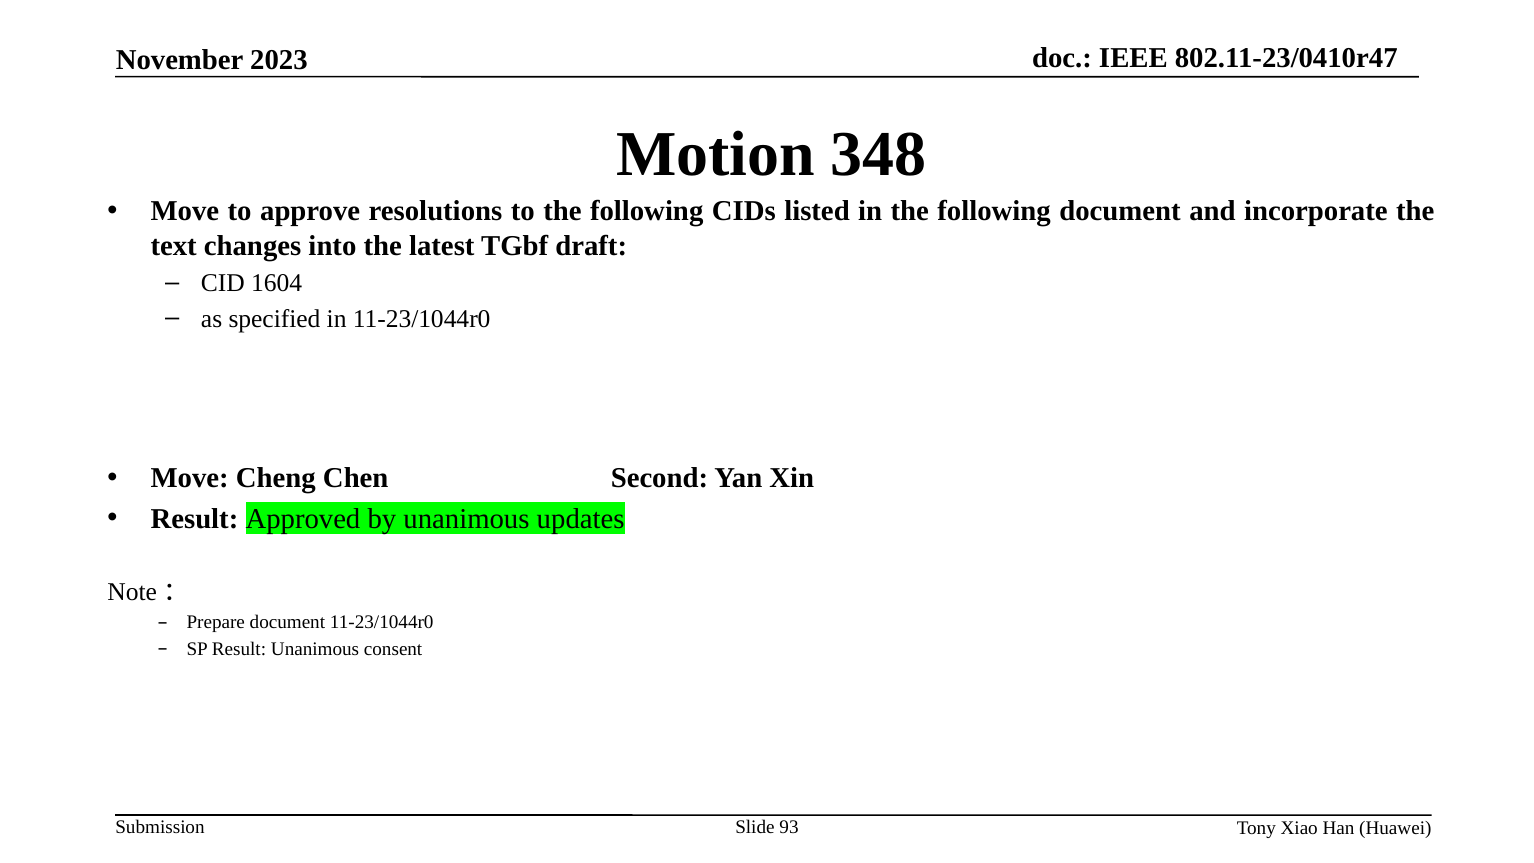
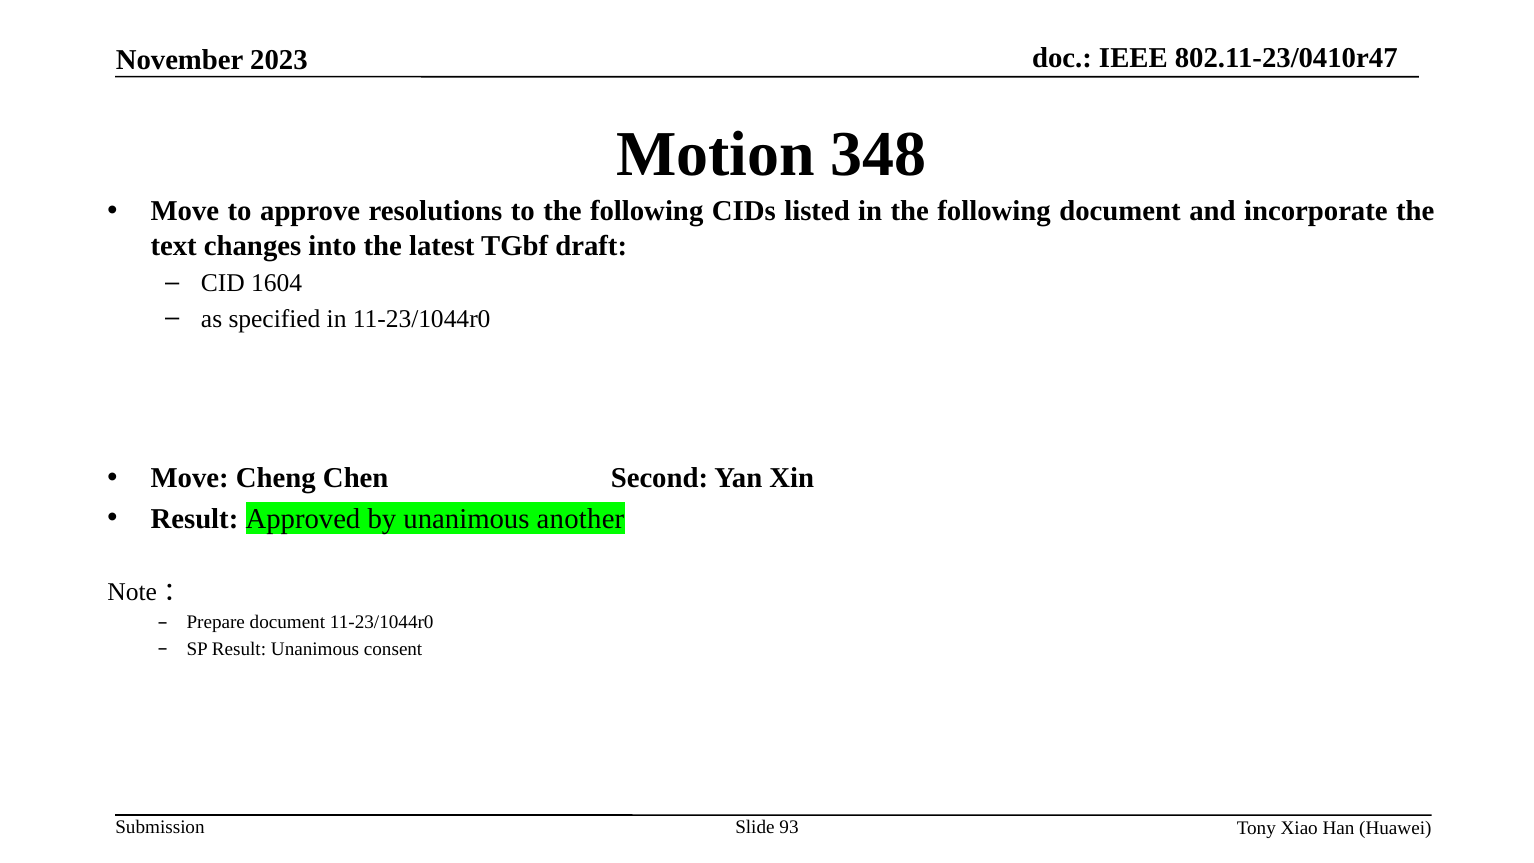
updates: updates -> another
